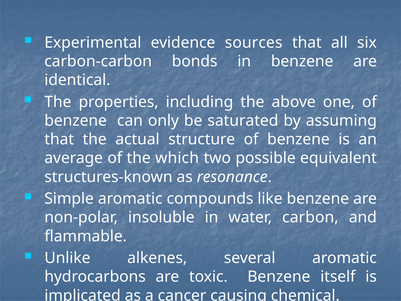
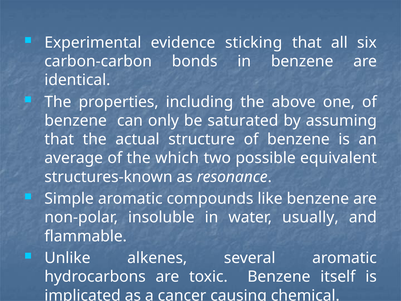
sources: sources -> sticking
carbon: carbon -> usually
